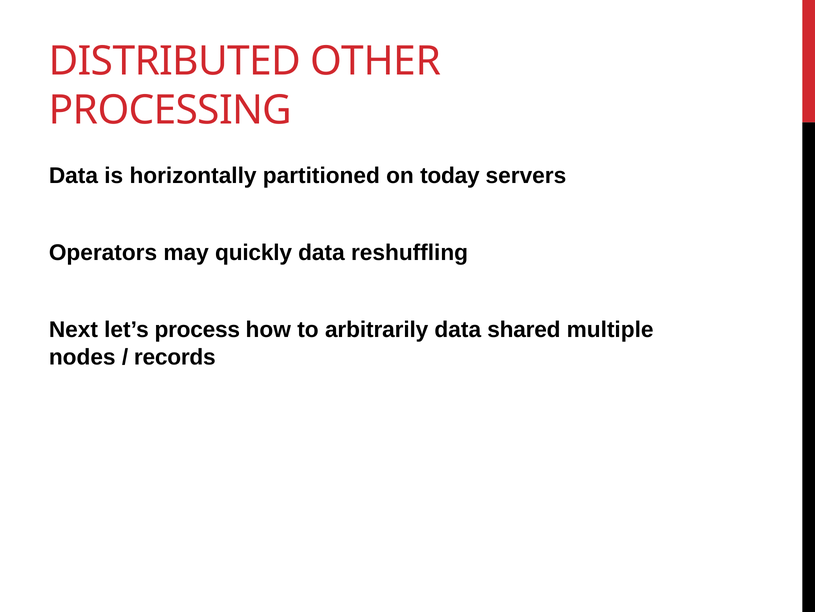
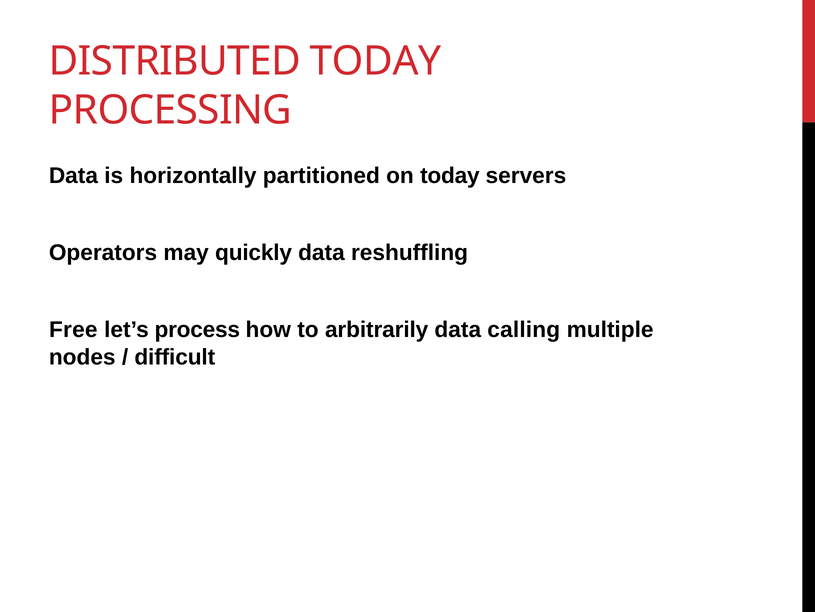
DISTRIBUTED OTHER: OTHER -> TODAY
Next: Next -> Free
shared: shared -> calling
records: records -> difficult
